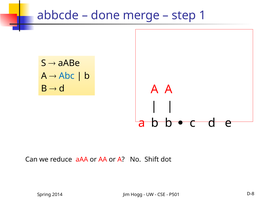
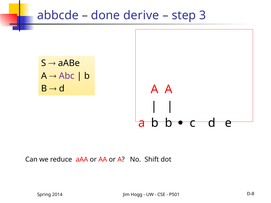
merge: merge -> derive
1: 1 -> 3
Abc colour: blue -> purple
